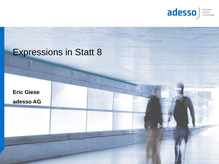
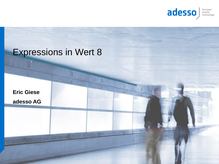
Statt: Statt -> Wert
